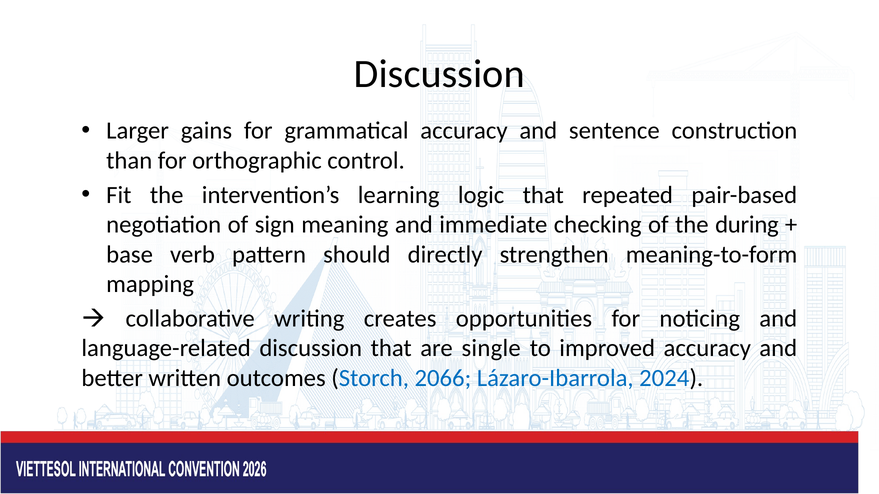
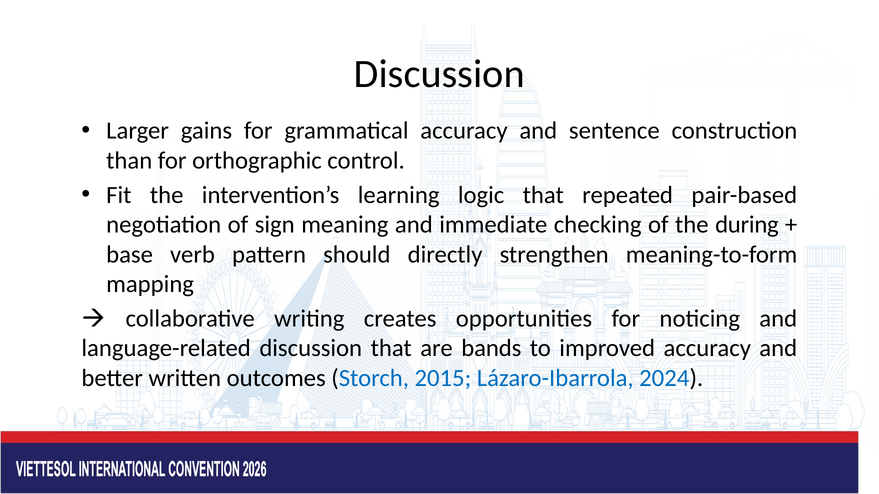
single: single -> bands
2066: 2066 -> 2015
